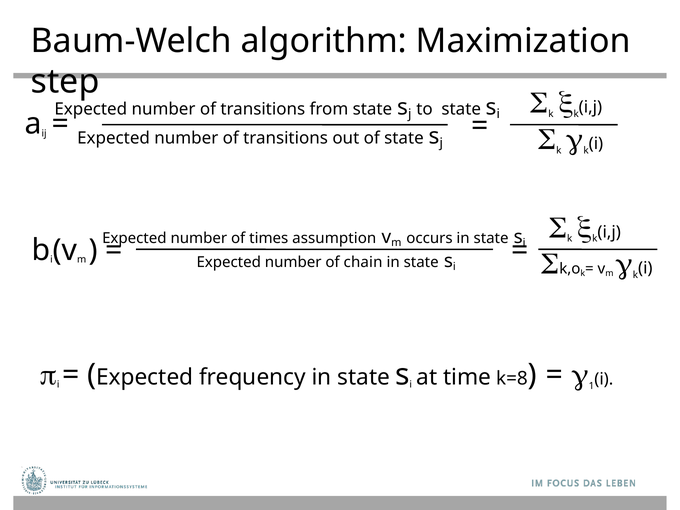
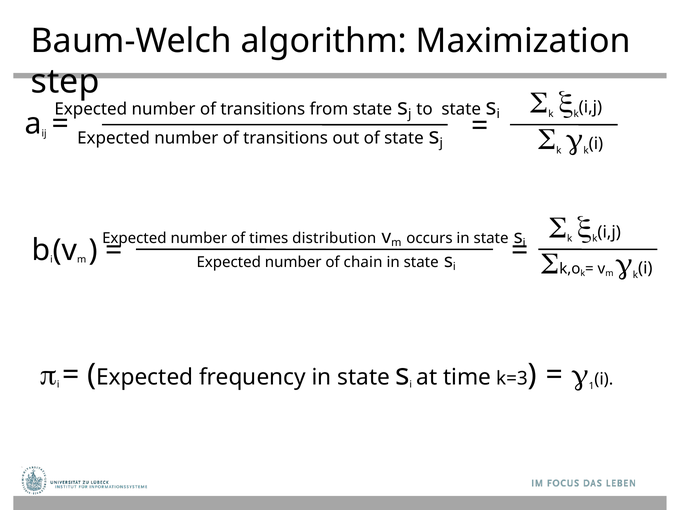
assumption: assumption -> distribution
k=8: k=8 -> k=3
